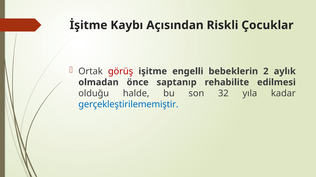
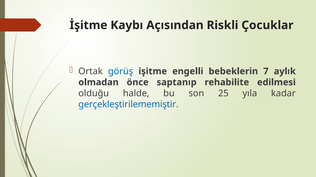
görüş colour: red -> blue
2: 2 -> 7
32: 32 -> 25
